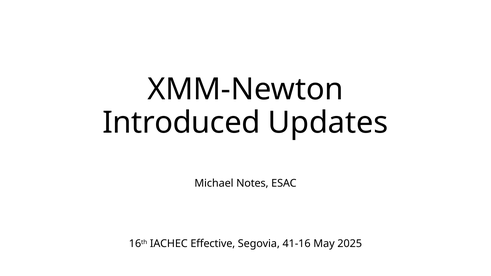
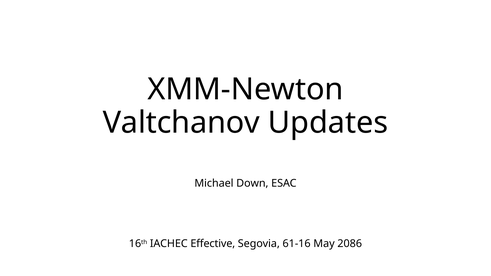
Introduced: Introduced -> Valtchanov
Notes: Notes -> Down
41-16: 41-16 -> 61-16
2025: 2025 -> 2086
